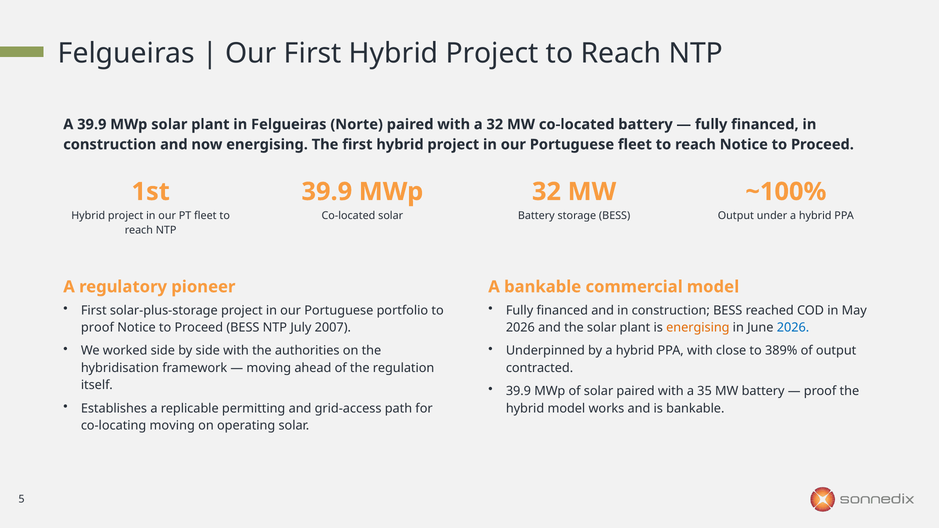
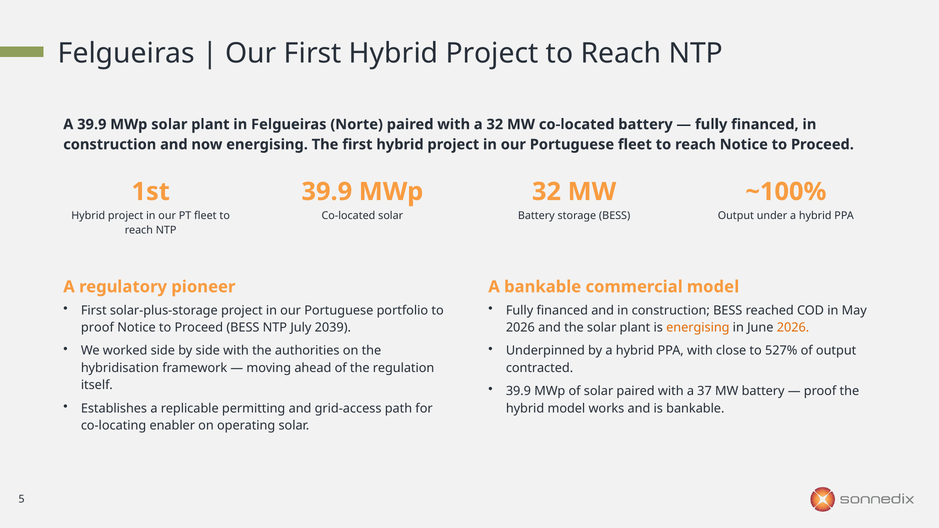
2007: 2007 -> 2039
2026 at (793, 328) colour: blue -> orange
389%: 389% -> 527%
35: 35 -> 37
co-locating moving: moving -> enabler
